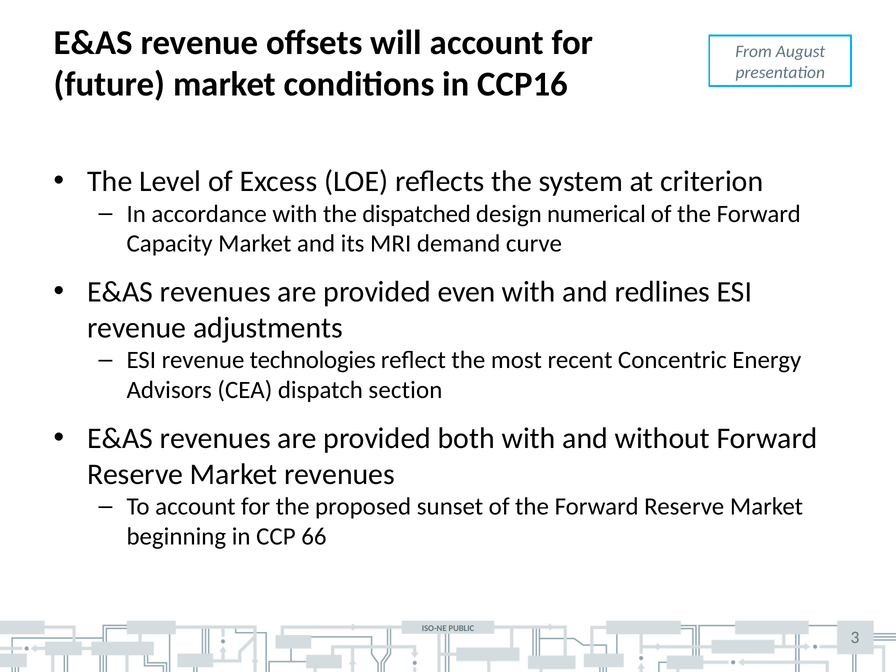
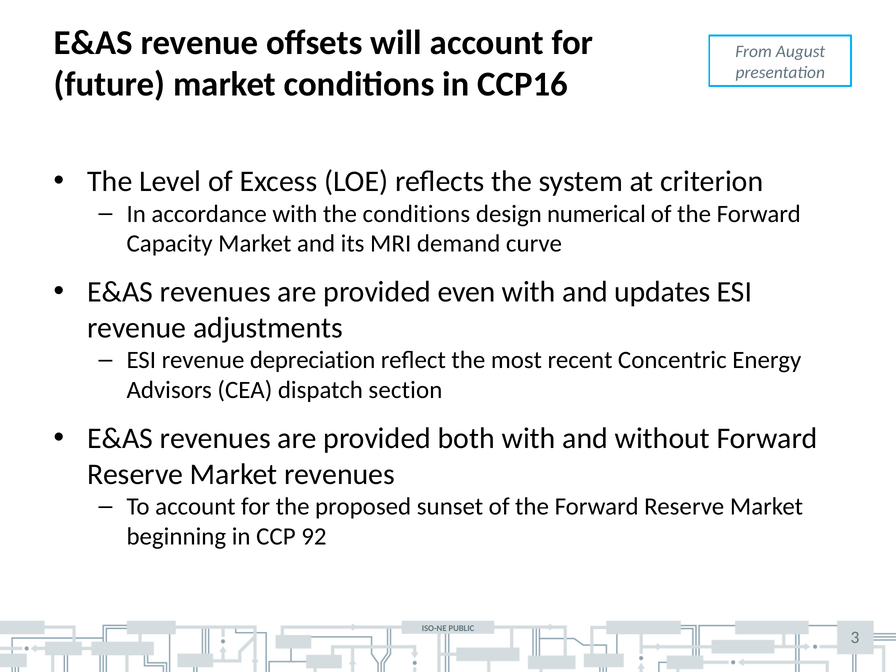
the dispatched: dispatched -> conditions
redlines: redlines -> updates
technologies: technologies -> depreciation
66: 66 -> 92
